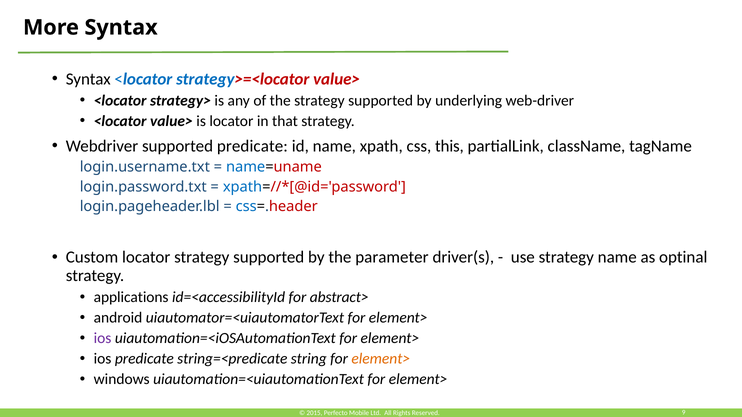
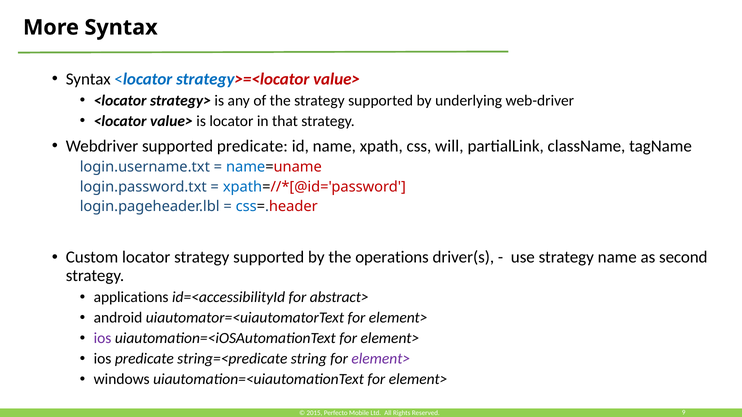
this: this -> will
parameter: parameter -> operations
optinal: optinal -> second
element> at (381, 359) colour: orange -> purple
